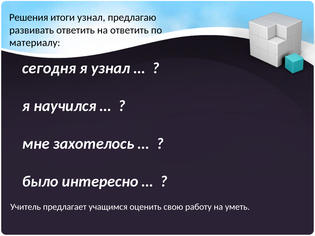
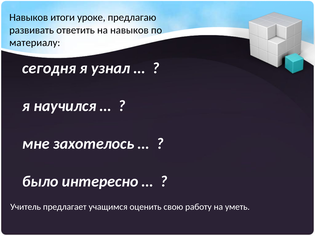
Решения at (29, 18): Решения -> Навыков
итоги узнал: узнал -> уроке
на ответить: ответить -> навыков
